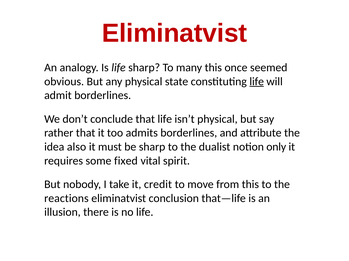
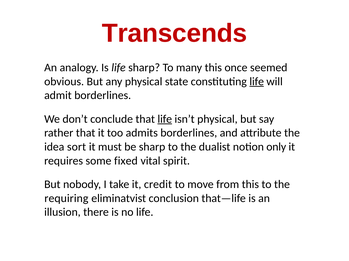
Eliminatvist at (174, 33): Eliminatvist -> Transcends
life at (165, 119) underline: none -> present
also: also -> sort
reactions: reactions -> requiring
